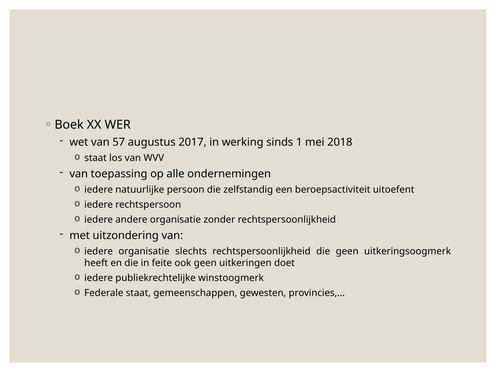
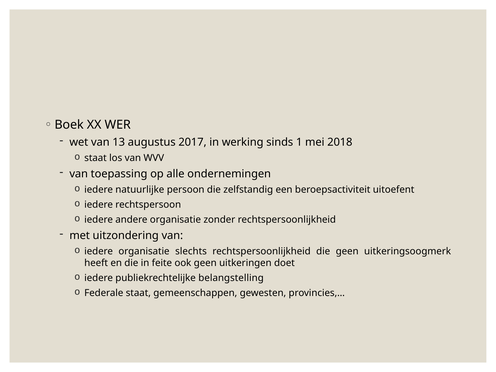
57: 57 -> 13
winstoogmerk: winstoogmerk -> belangstelling
